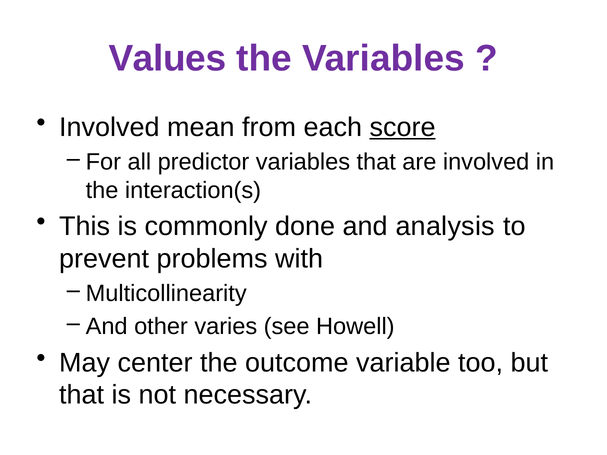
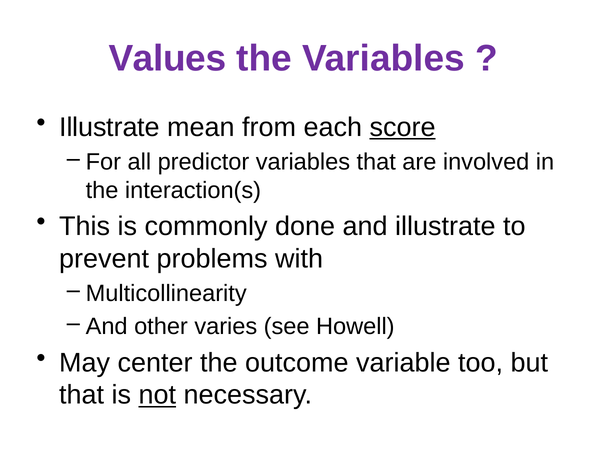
Involved at (109, 127): Involved -> Illustrate
and analysis: analysis -> illustrate
not underline: none -> present
